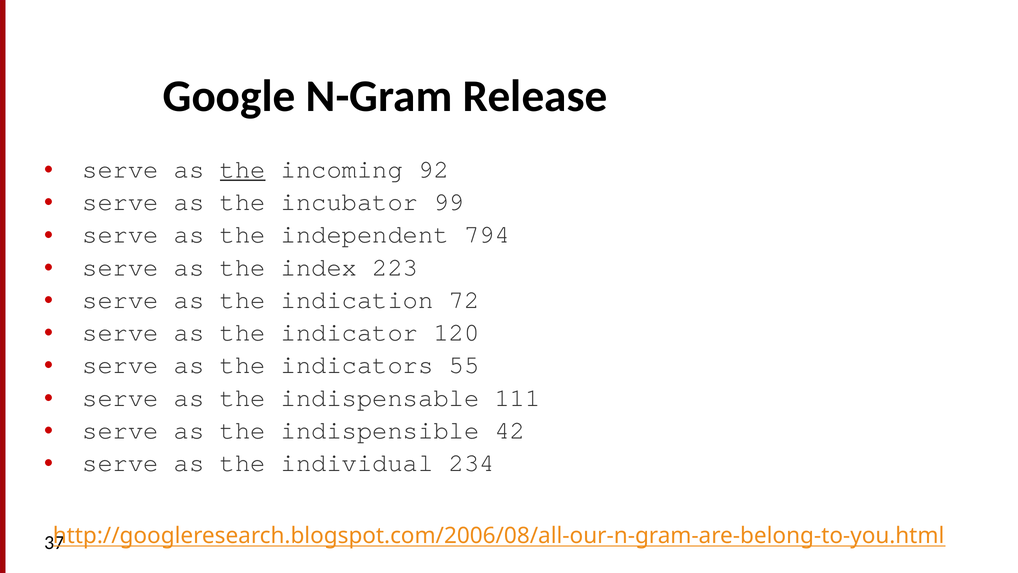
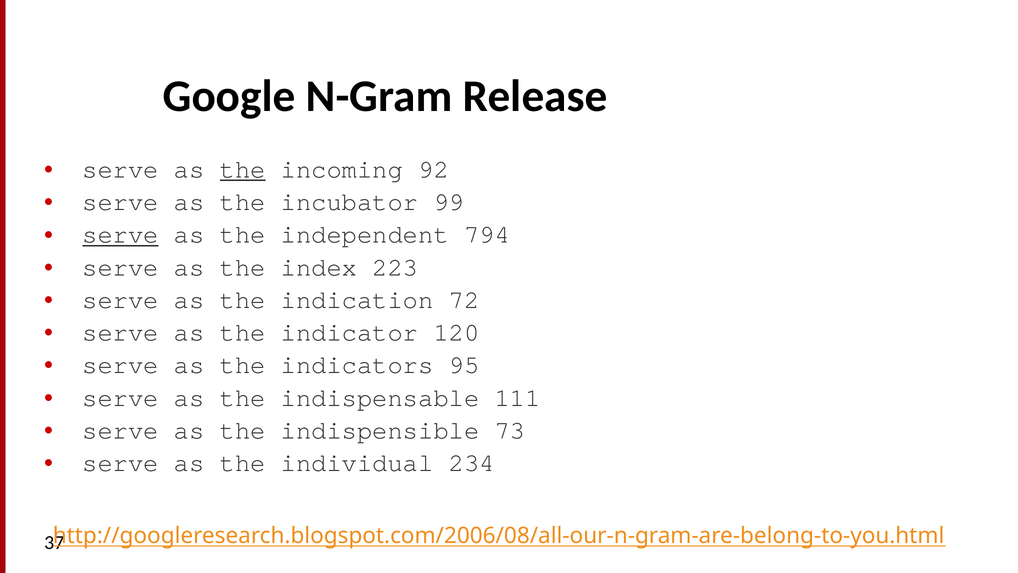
serve at (120, 234) underline: none -> present
55: 55 -> 95
42: 42 -> 73
